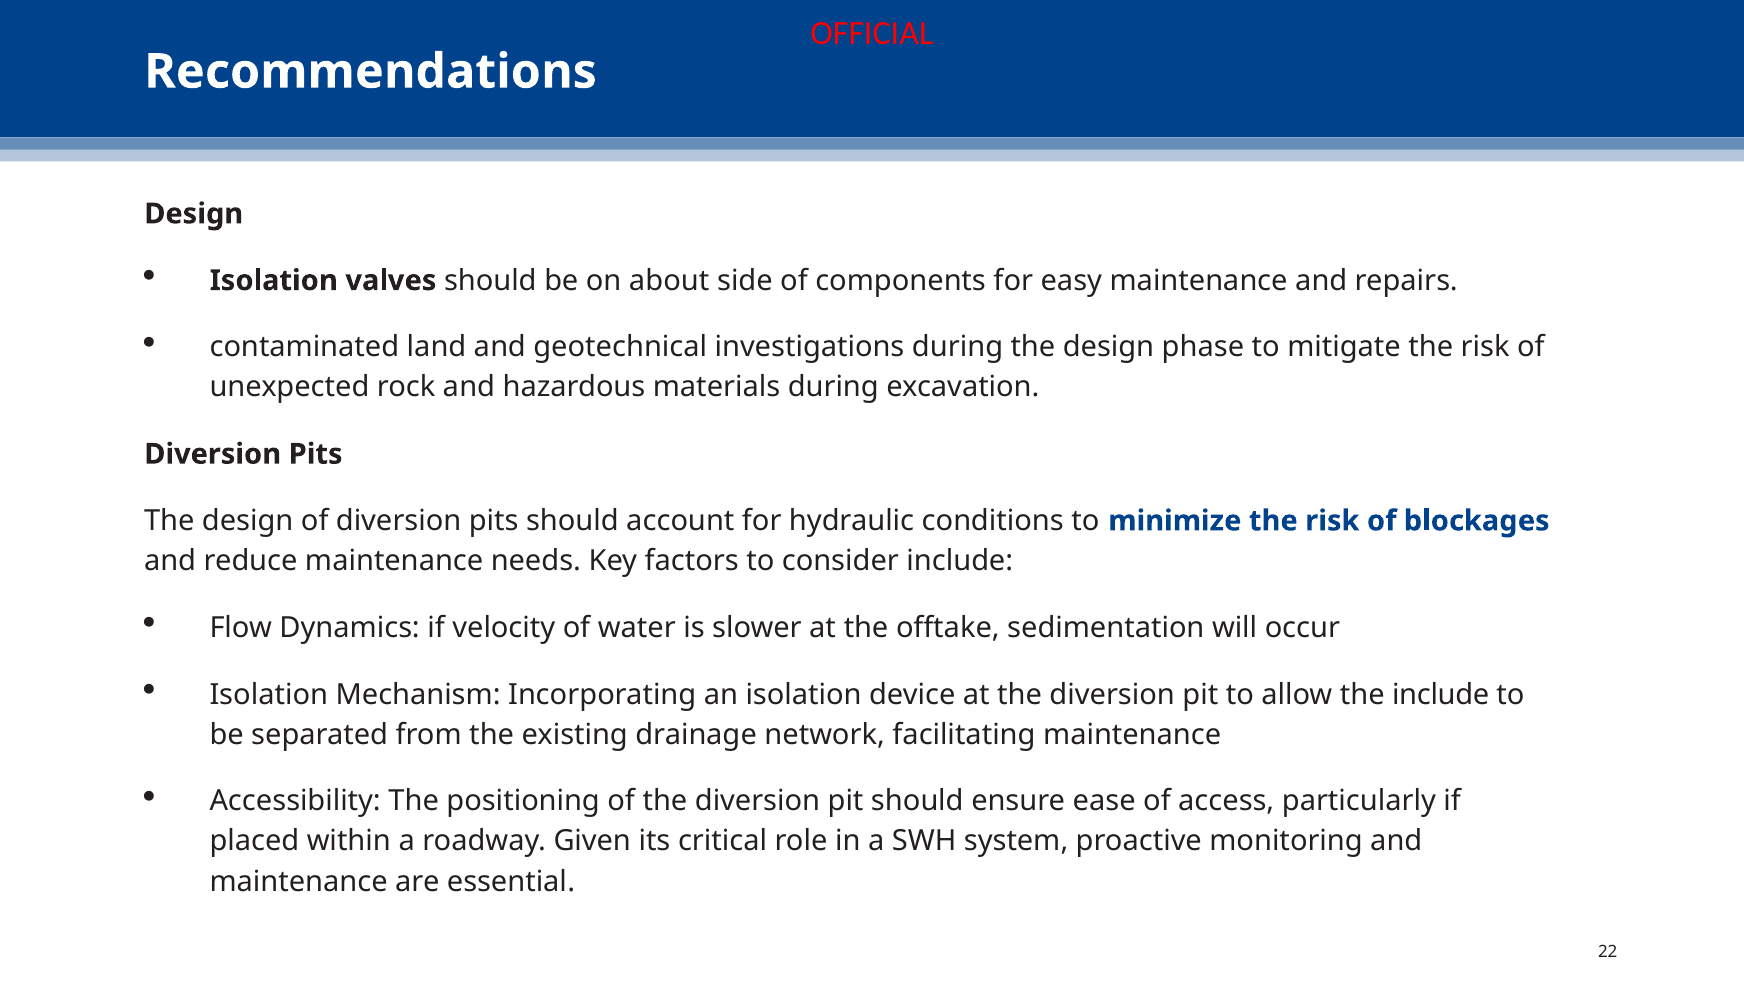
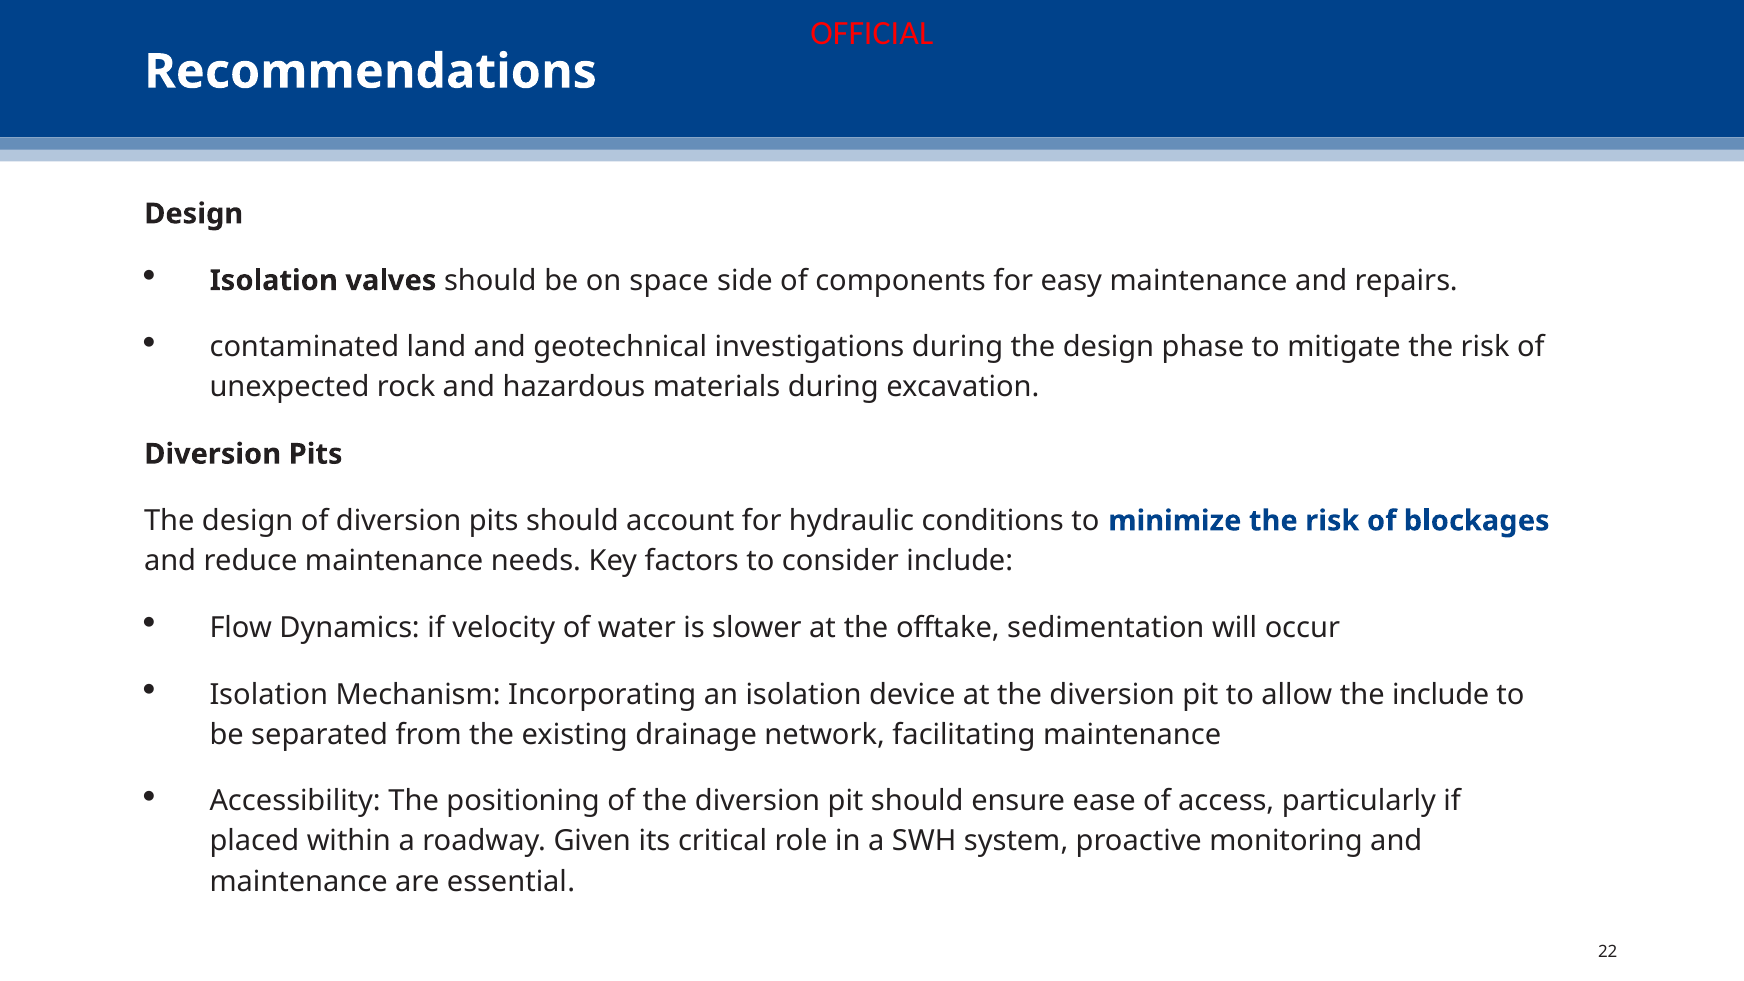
about: about -> space
